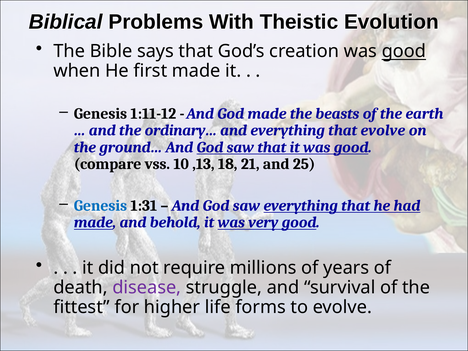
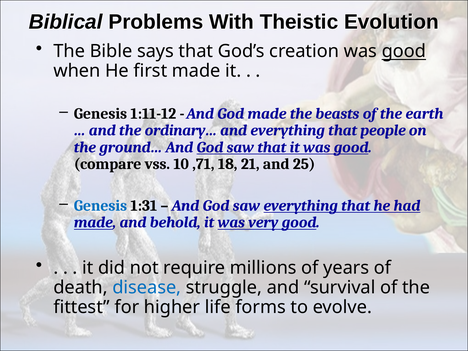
that evolve: evolve -> people
,13: ,13 -> ,71
disease colour: purple -> blue
